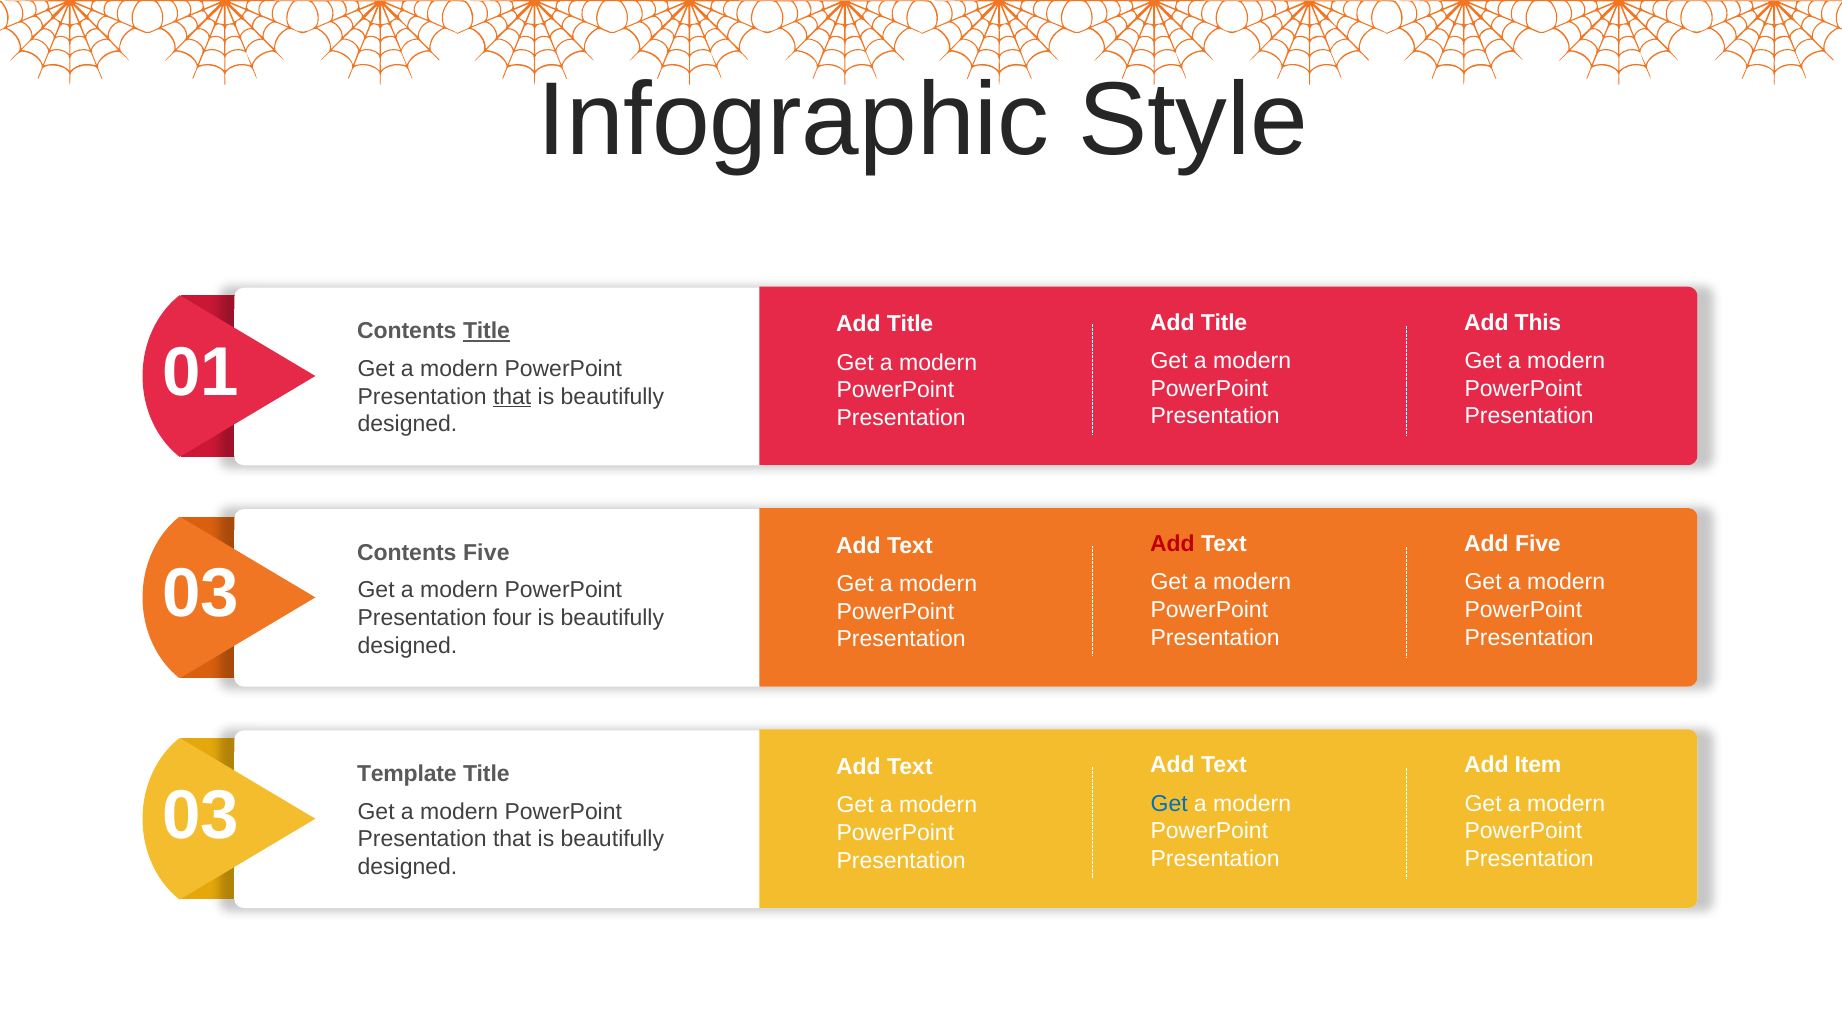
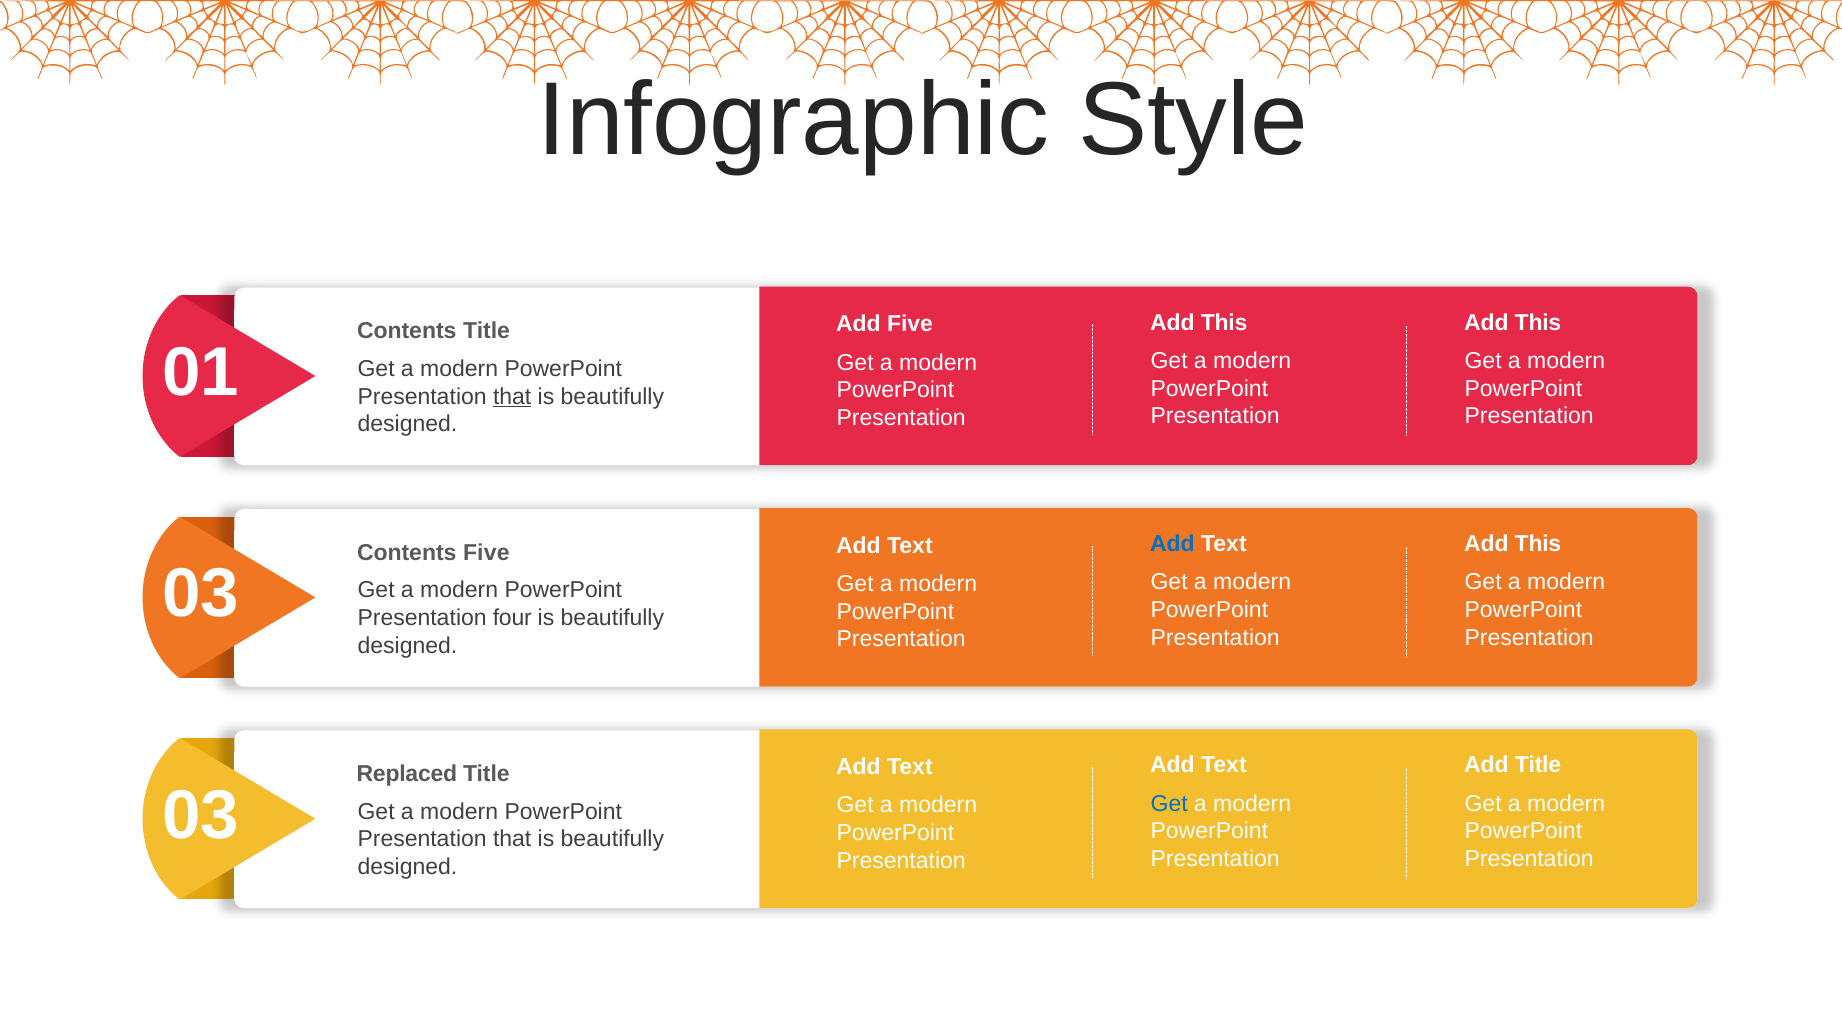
Title at (1224, 323): Title -> This
Title at (910, 324): Title -> Five
Title at (486, 331) underline: present -> none
Add at (1172, 544) colour: red -> blue
Five at (1538, 544): Five -> This
Add Item: Item -> Title
Template: Template -> Replaced
